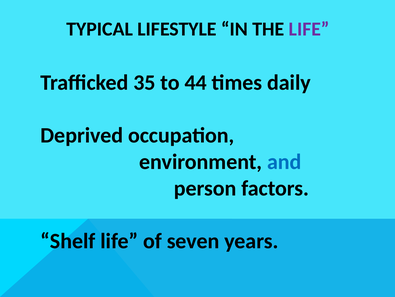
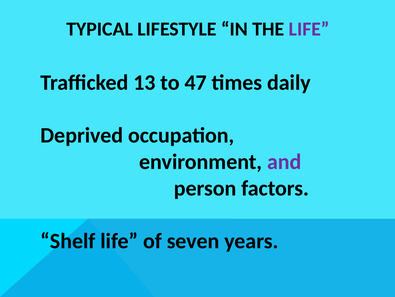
35: 35 -> 13
44: 44 -> 47
and colour: blue -> purple
